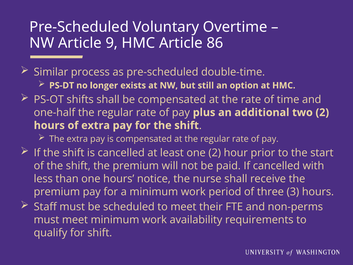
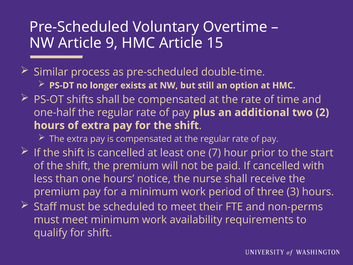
86: 86 -> 15
one 2: 2 -> 7
